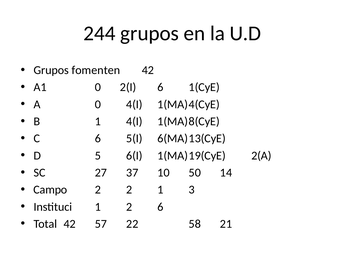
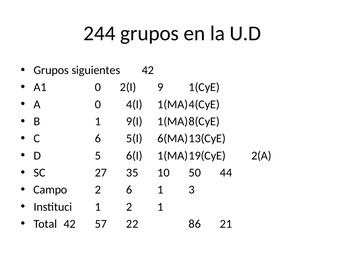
fomenten: fomenten -> siguientes
2(I 6: 6 -> 9
1 4(I: 4(I -> 9(I
37: 37 -> 35
14: 14 -> 44
2 2: 2 -> 6
2 6: 6 -> 1
58: 58 -> 86
